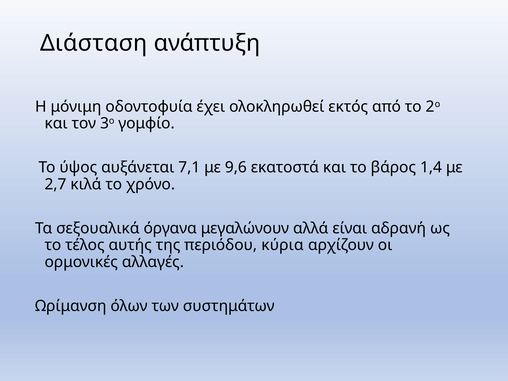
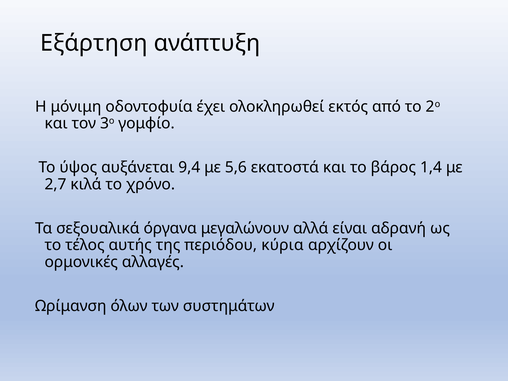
Διάσταση: Διάσταση -> Εξάρτηση
7,1: 7,1 -> 9,4
9,6: 9,6 -> 5,6
